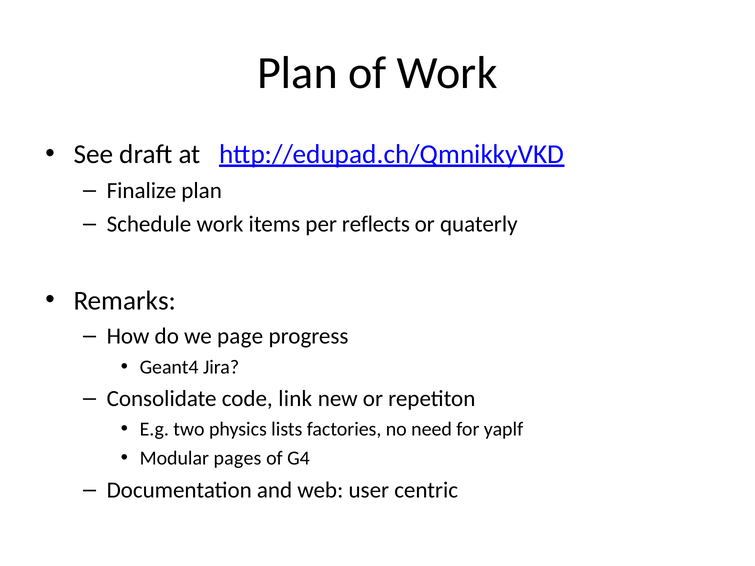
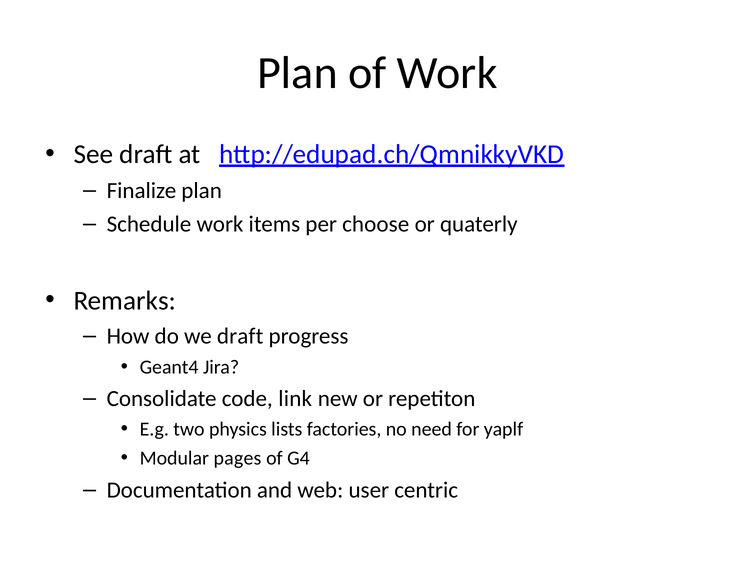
reflects: reflects -> choose
we page: page -> draft
